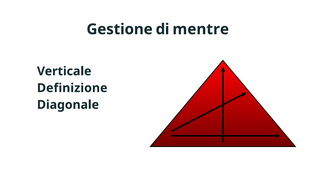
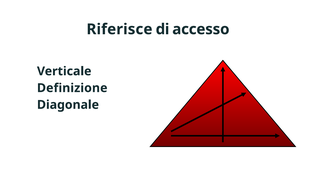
Gestione: Gestione -> Riferisce
mentre: mentre -> accesso
